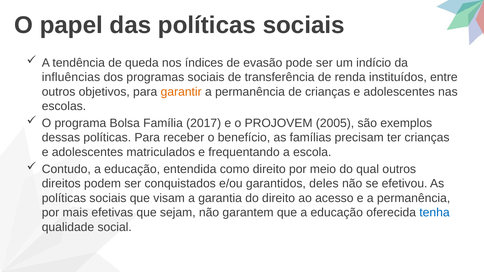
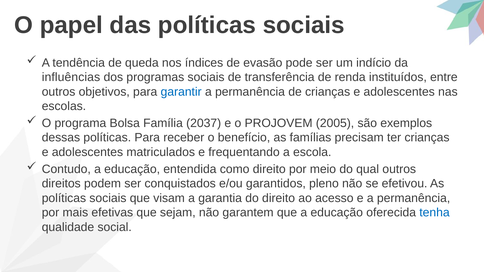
garantir colour: orange -> blue
2017: 2017 -> 2037
deles: deles -> pleno
